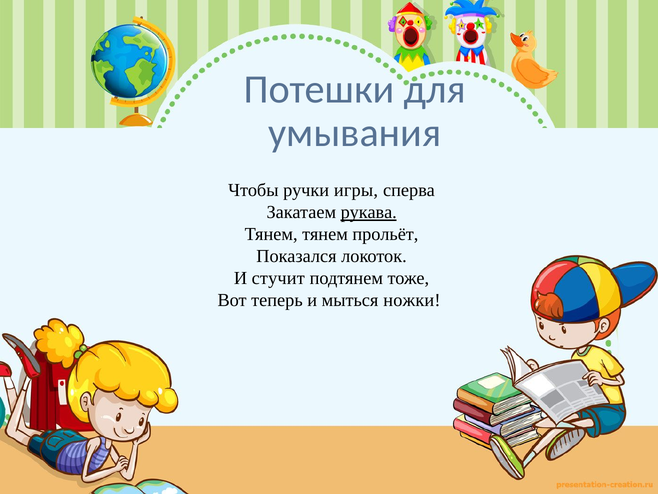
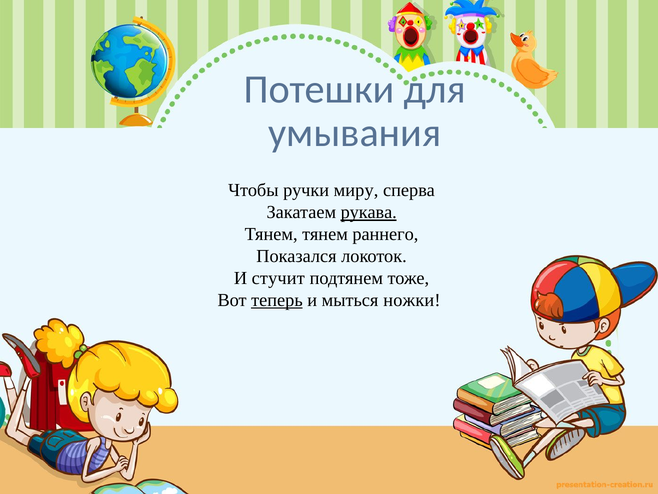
игры: игры -> миру
прольёт: прольёт -> раннего
теперь underline: none -> present
